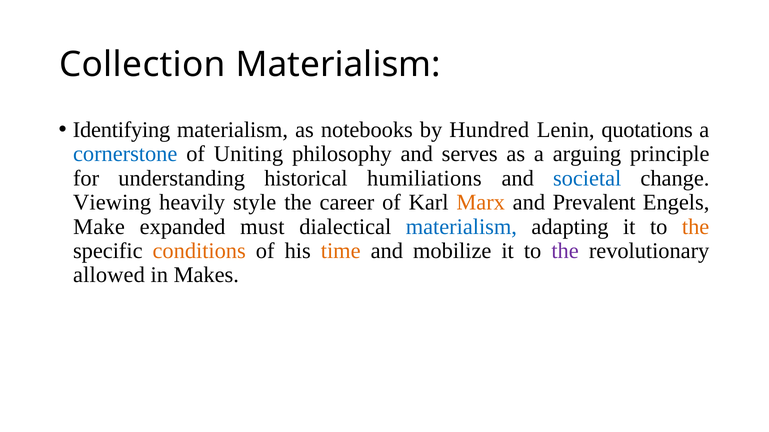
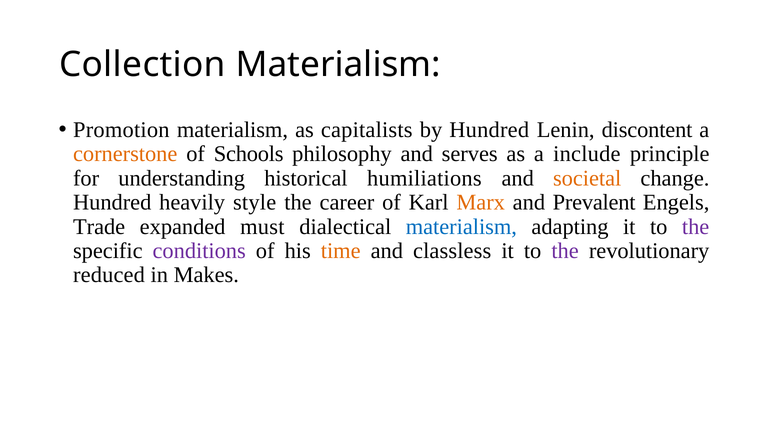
Identifying: Identifying -> Promotion
notebooks: notebooks -> capitalists
quotations: quotations -> discontent
cornerstone colour: blue -> orange
Uniting: Uniting -> Schools
arguing: arguing -> include
societal colour: blue -> orange
Viewing at (112, 203): Viewing -> Hundred
Make: Make -> Trade
the at (696, 227) colour: orange -> purple
conditions colour: orange -> purple
mobilize: mobilize -> classless
allowed: allowed -> reduced
